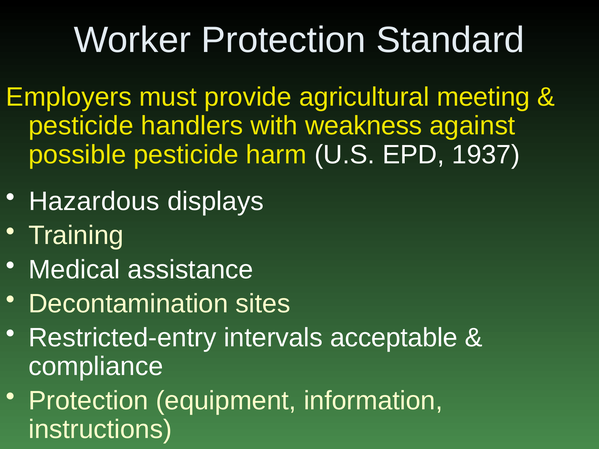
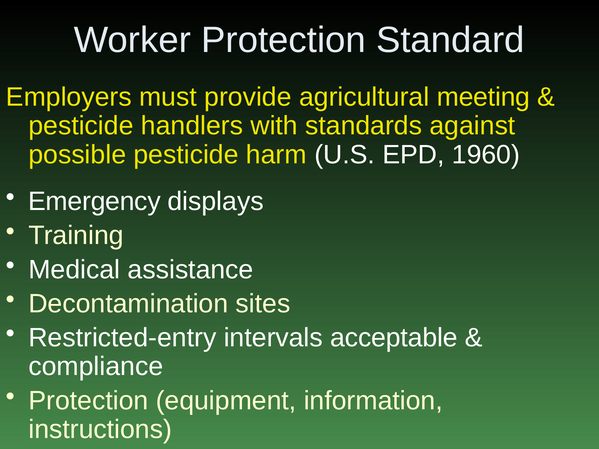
weakness: weakness -> standards
1937: 1937 -> 1960
Hazardous: Hazardous -> Emergency
